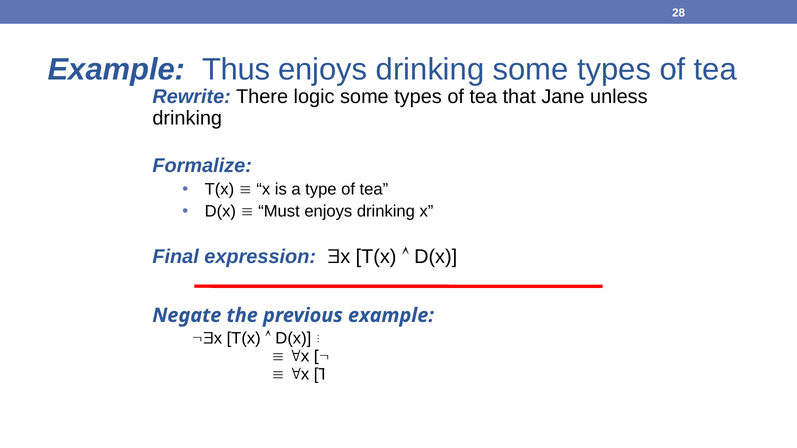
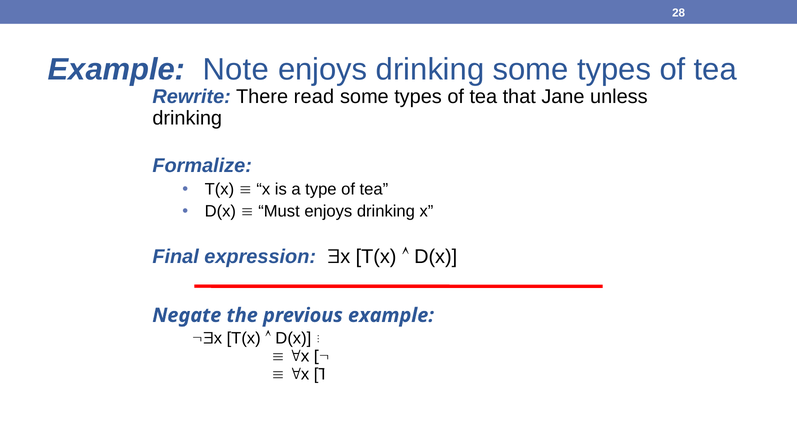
Thus: Thus -> Note
logic: logic -> read
